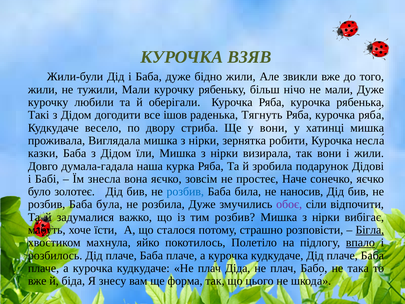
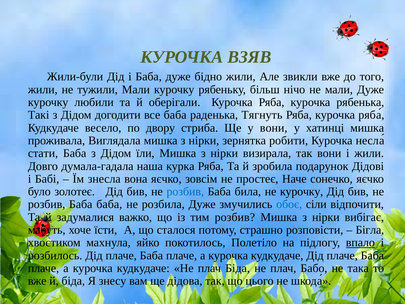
все ішов: ішов -> баба
казки: казки -> стати
не наносив: наносив -> курочку
Баба була: була -> баба
обоє colour: purple -> blue
Бігла underline: present -> none
плач Діда: Діда -> Біда
форма: форма -> дідова
